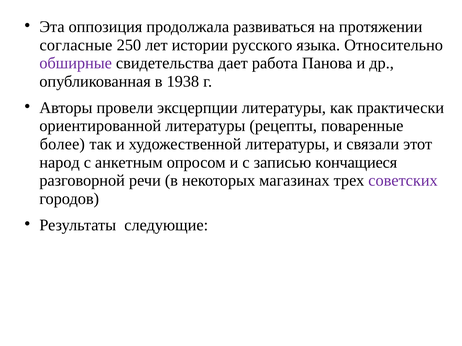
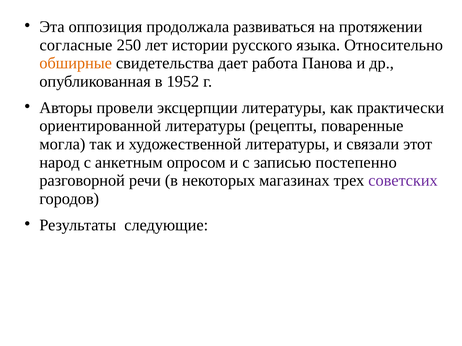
обширные colour: purple -> orange
1938: 1938 -> 1952
более: более -> могла
кончащиеся: кончащиеся -> постепенно
